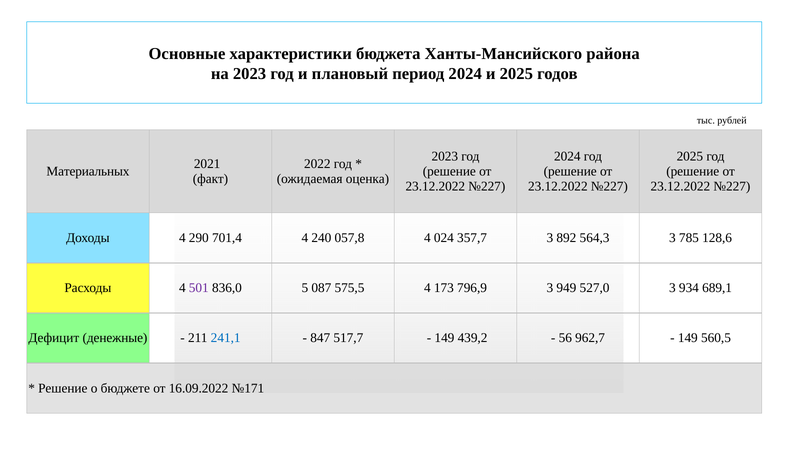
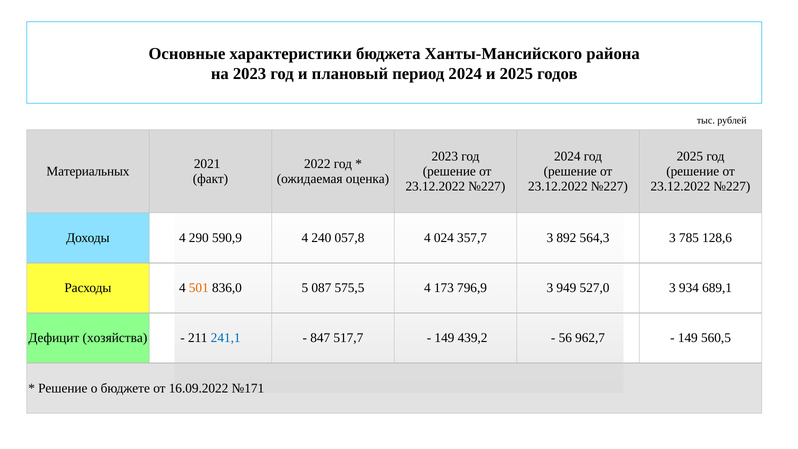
701,4: 701,4 -> 590,9
501 colour: purple -> orange
денежные: денежные -> хозяйства
